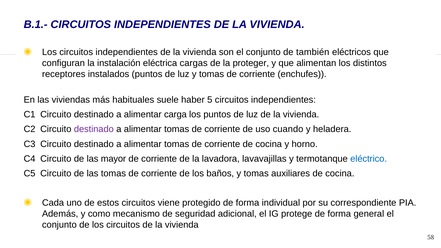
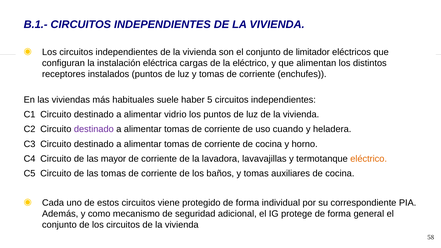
también: también -> limitador
la proteger: proteger -> eléctrico
carga: carga -> vidrio
eléctrico at (369, 159) colour: blue -> orange
